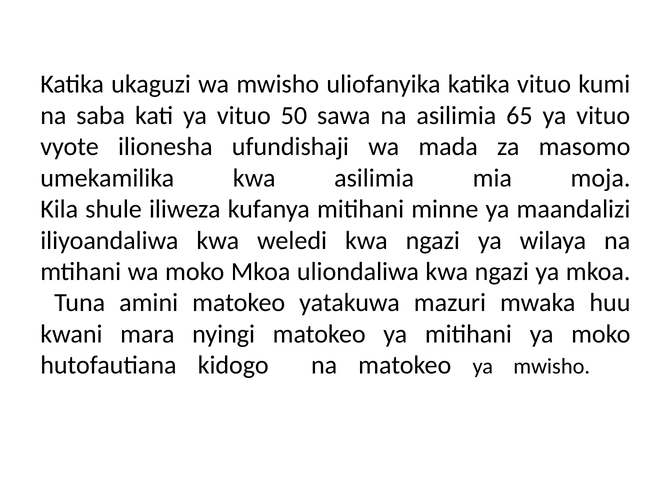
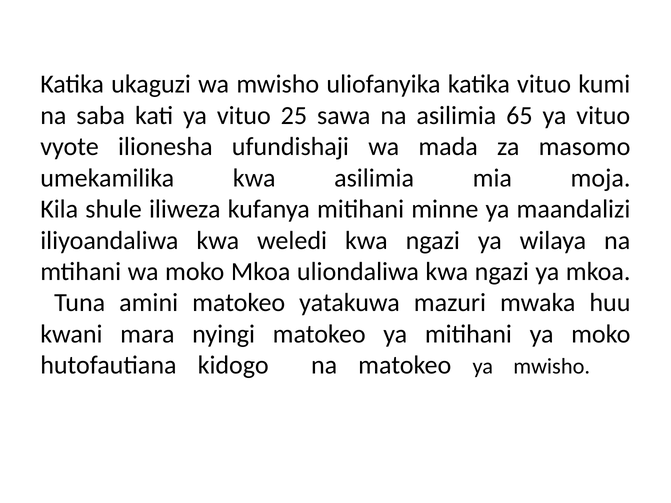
50: 50 -> 25
